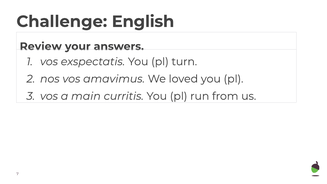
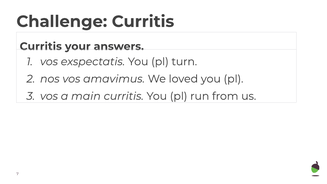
Challenge English: English -> Curritis
Review at (41, 46): Review -> Curritis
